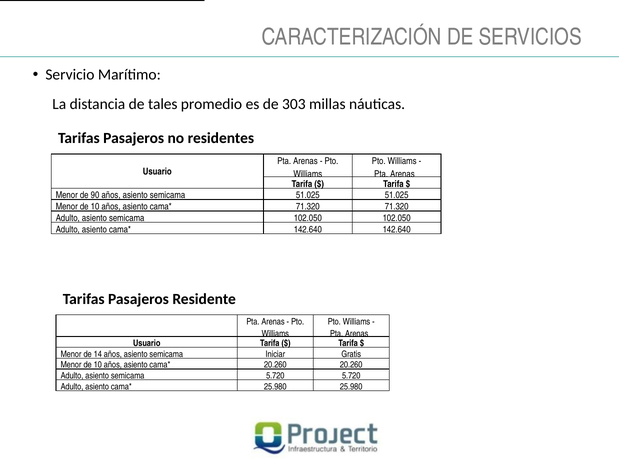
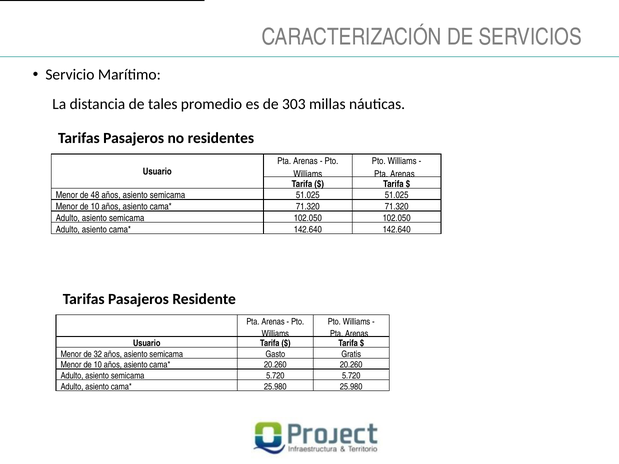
90: 90 -> 48
14: 14 -> 32
Iniciar: Iniciar -> Gasto
